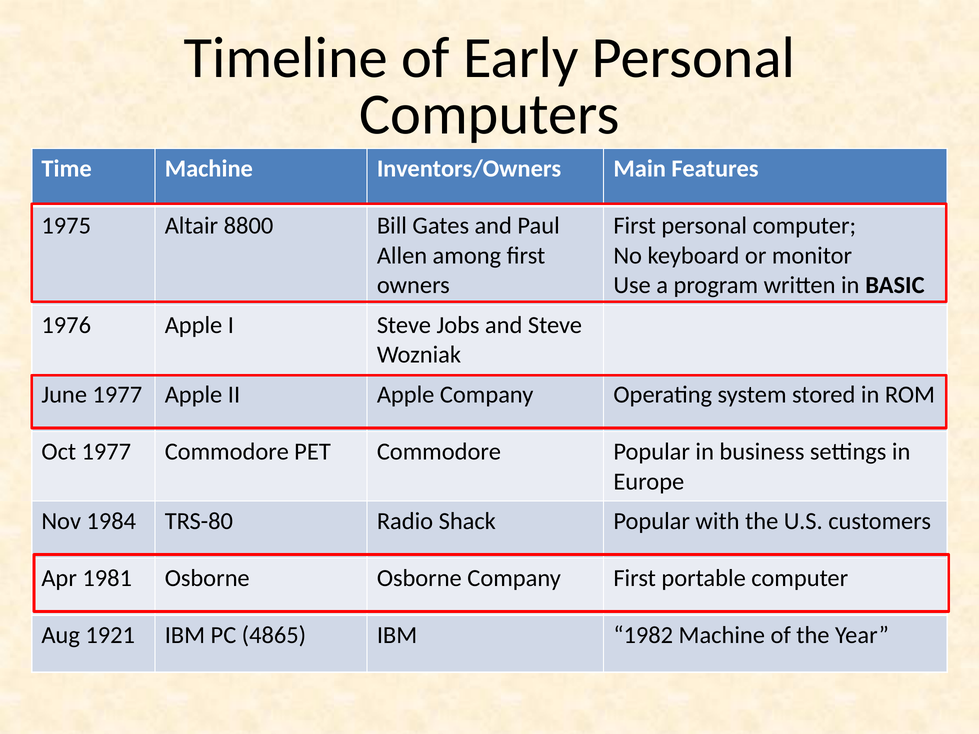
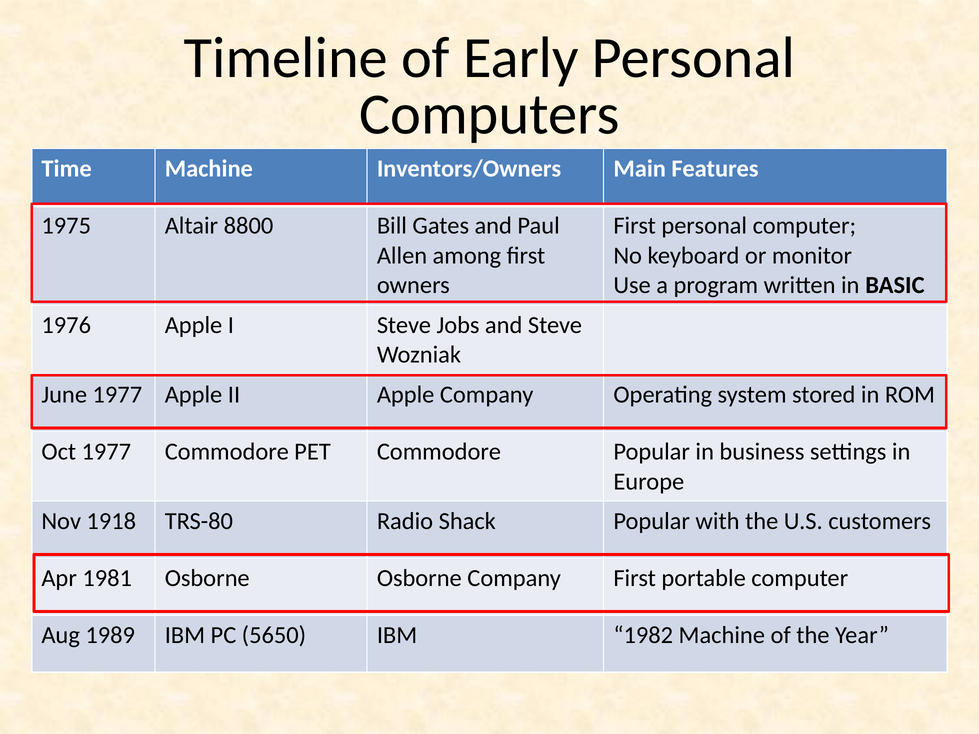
1984: 1984 -> 1918
1921: 1921 -> 1989
4865: 4865 -> 5650
